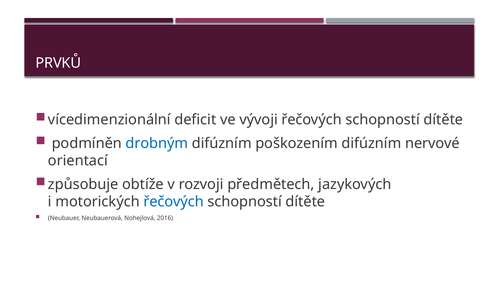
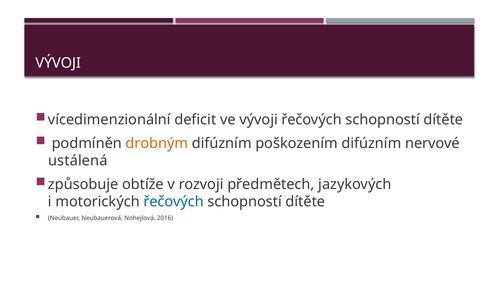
PRVKŮ at (58, 63): PRVKŮ -> VÝVOJI
drobným colour: blue -> orange
orientací: orientací -> ustálená
